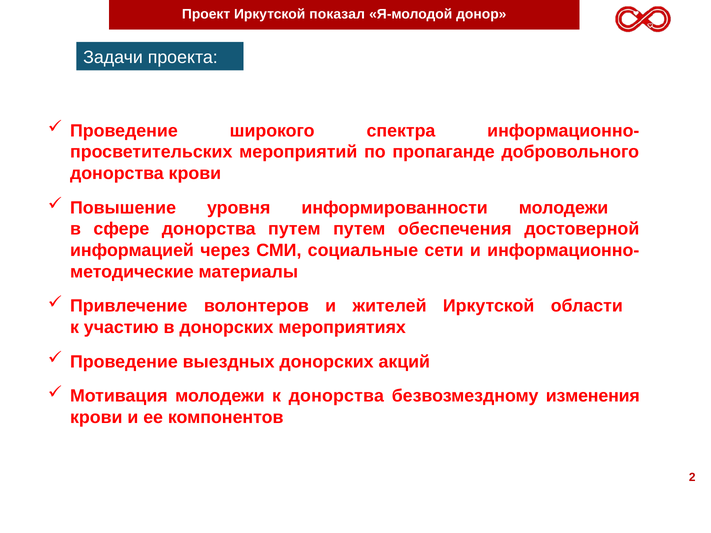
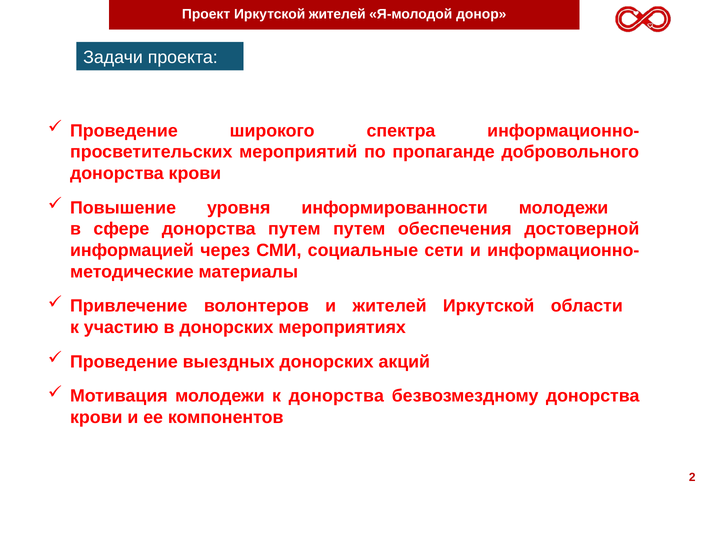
Иркутской показал: показал -> жителей
безвозмездному изменения: изменения -> донорства
